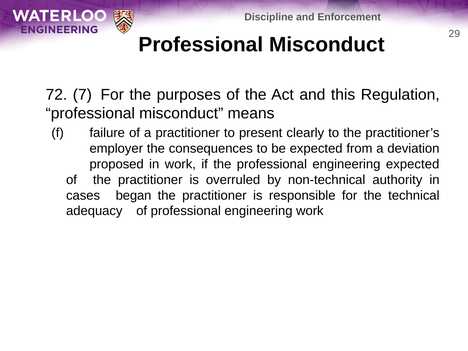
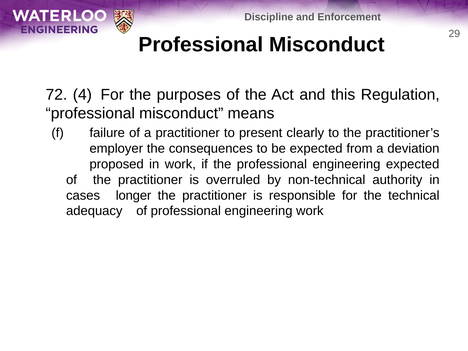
7: 7 -> 4
began: began -> longer
